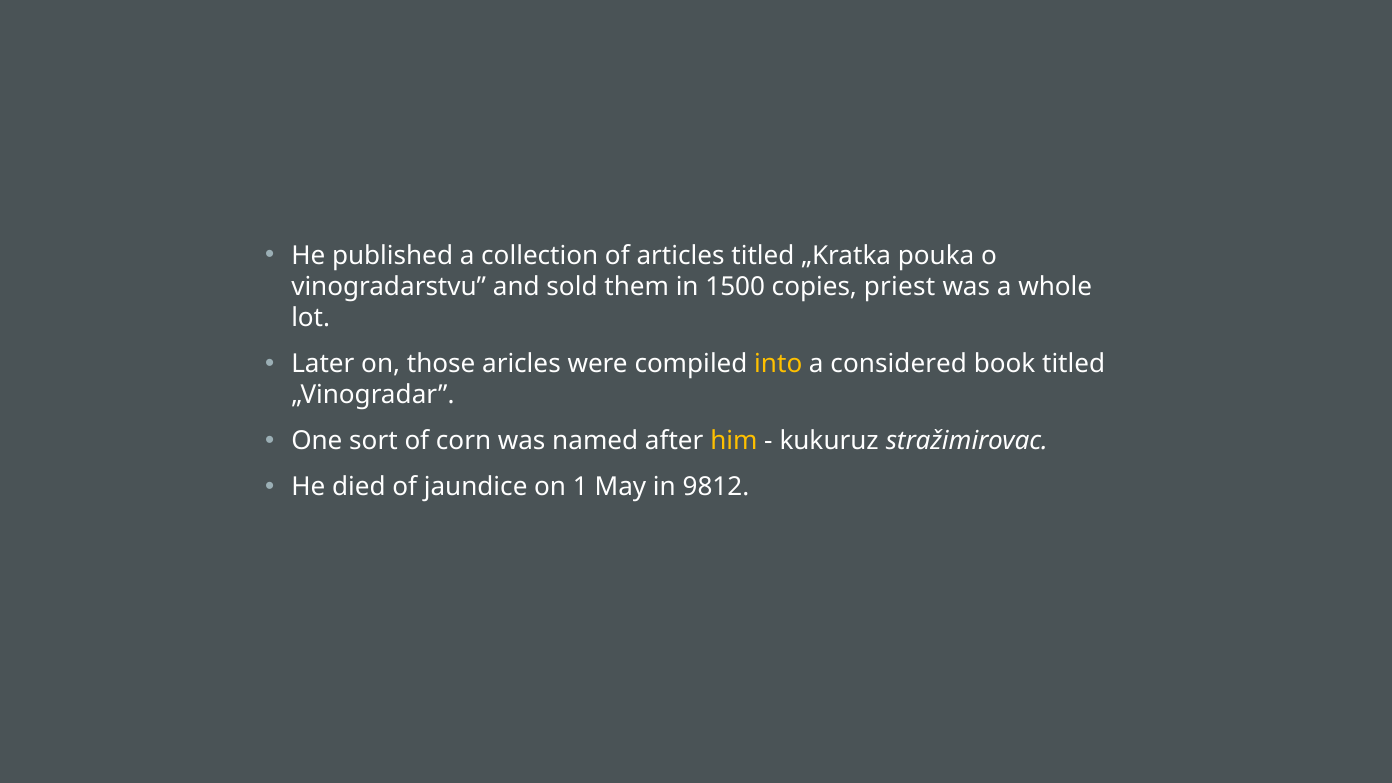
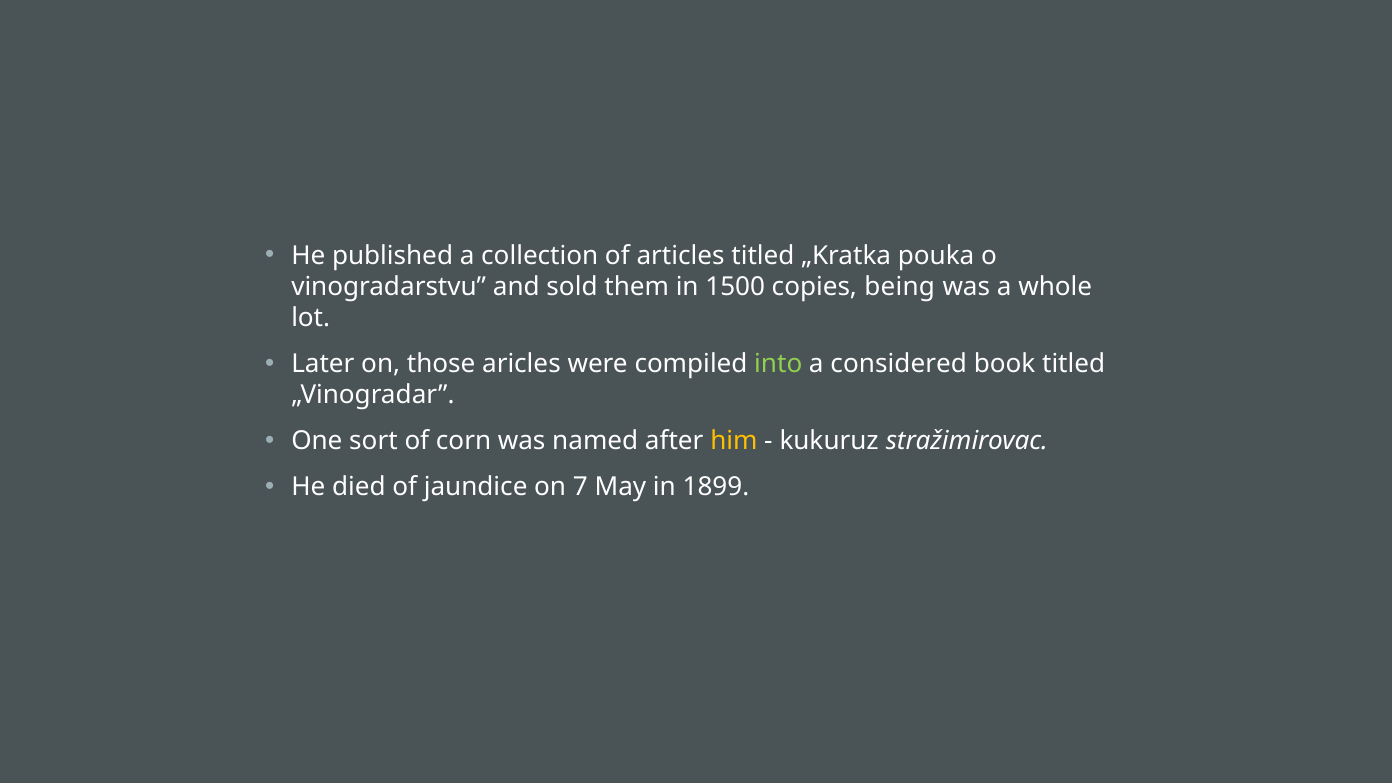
priest: priest -> being
into colour: yellow -> light green
1: 1 -> 7
9812: 9812 -> 1899
